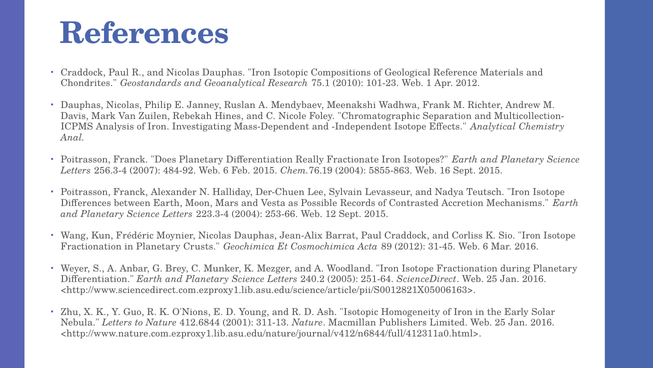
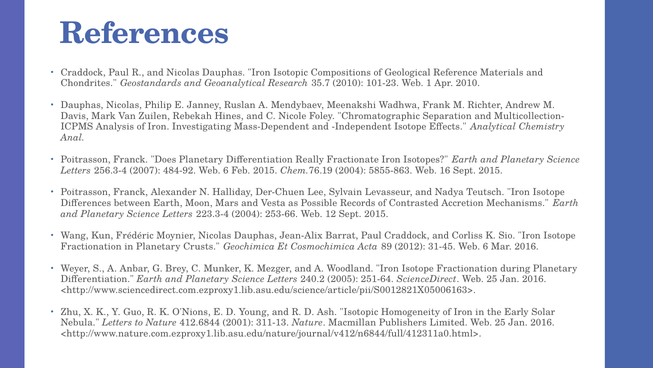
75.1: 75.1 -> 35.7
Apr 2012: 2012 -> 2010
